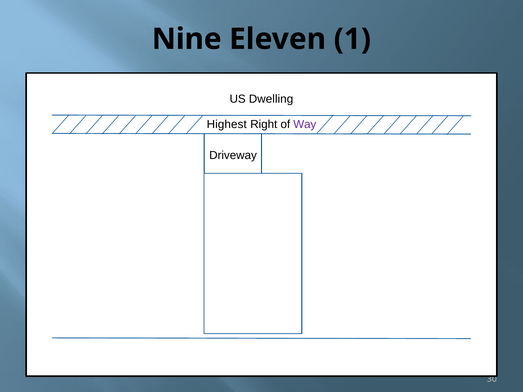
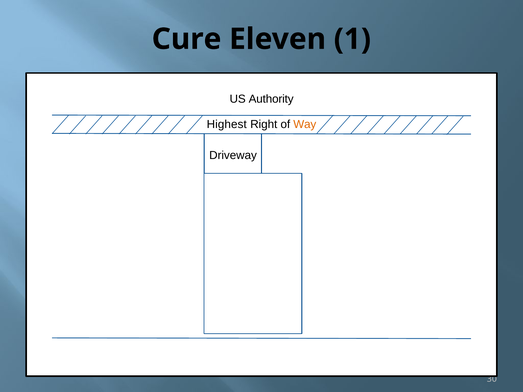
Nine: Nine -> Cure
Dwelling: Dwelling -> Authority
Way colour: purple -> orange
